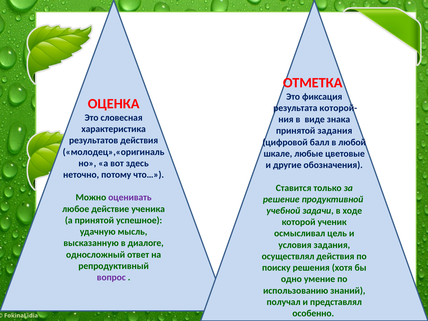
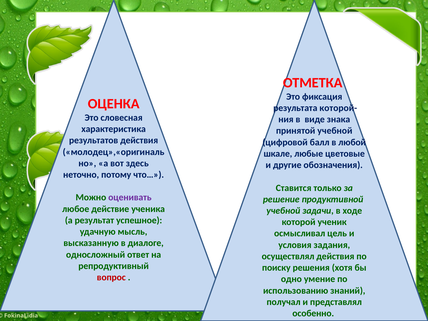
принятой задания: задания -> учебной
а принятой: принятой -> результат
вопрос colour: purple -> red
